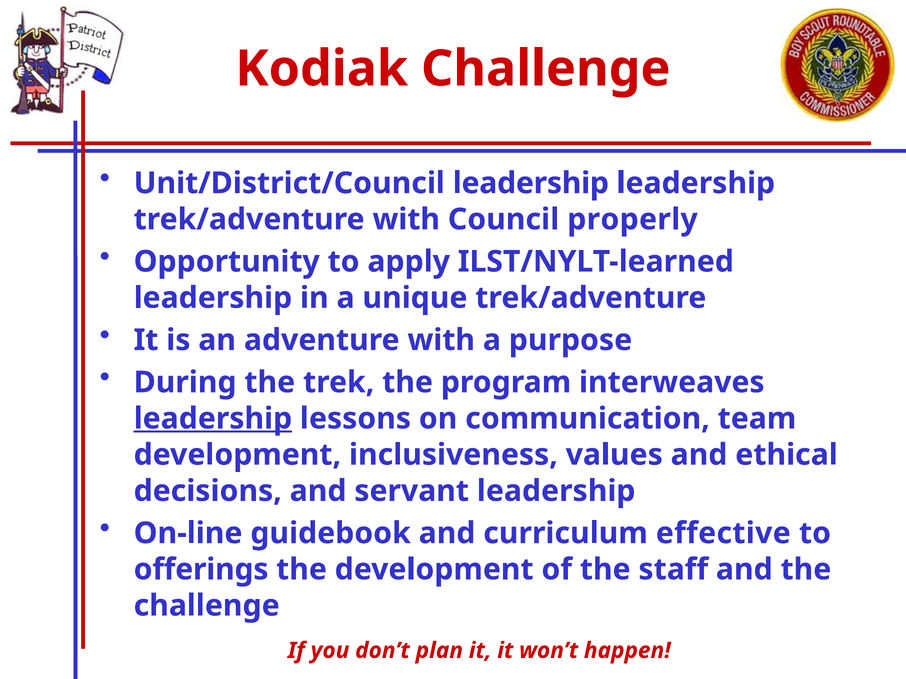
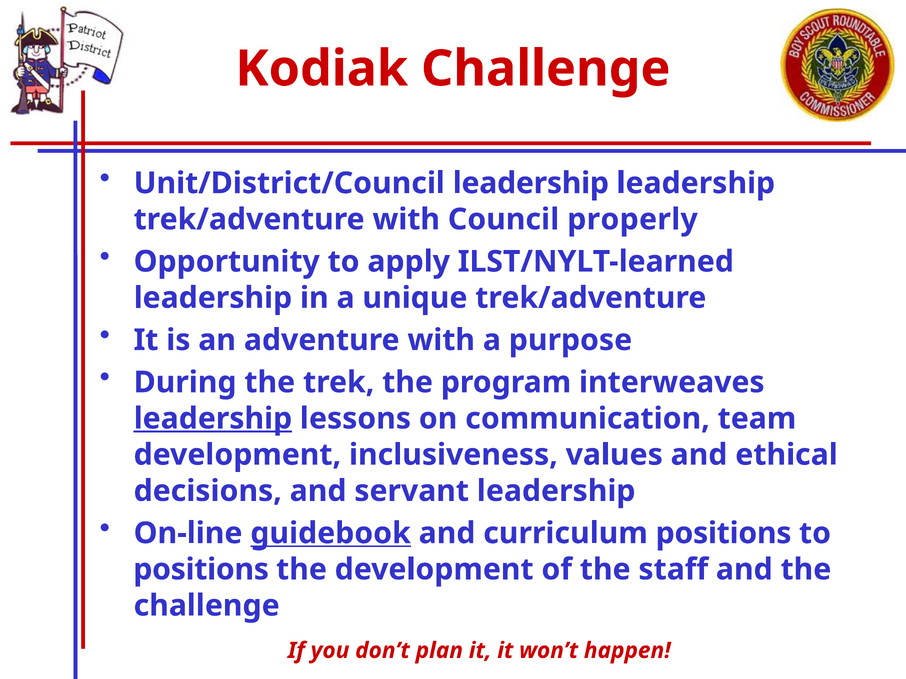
guidebook underline: none -> present
curriculum effective: effective -> positions
offerings at (201, 570): offerings -> positions
